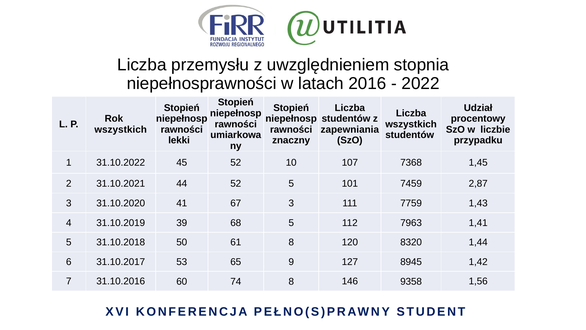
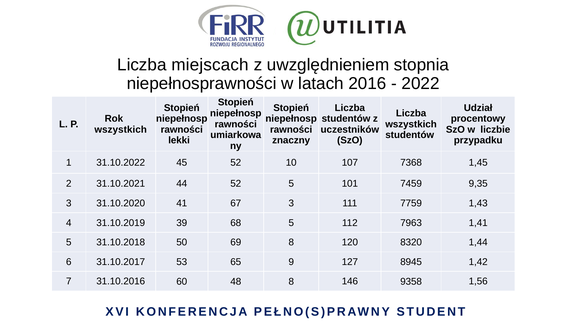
przemysłu: przemysłu -> miejscach
zapewniania: zapewniania -> uczestników
2,87: 2,87 -> 9,35
61: 61 -> 69
74: 74 -> 48
